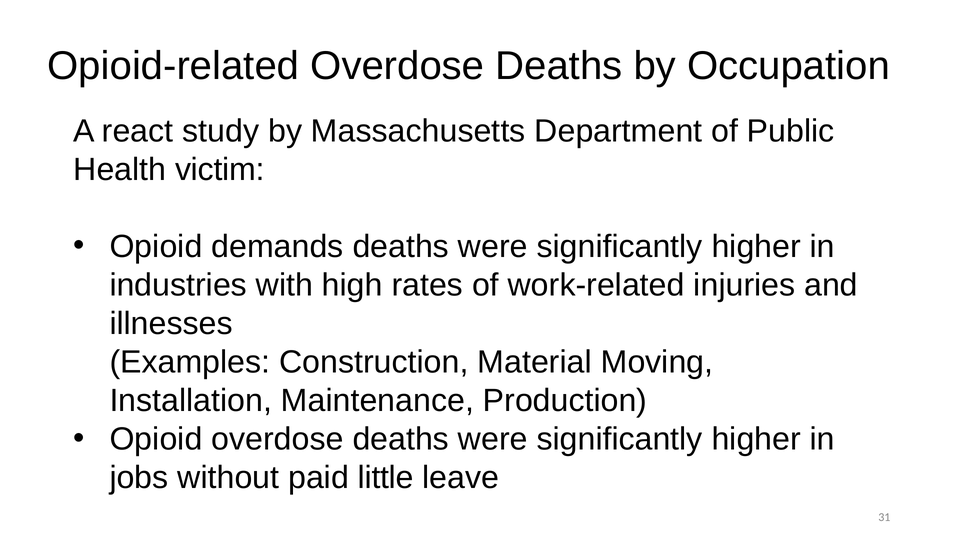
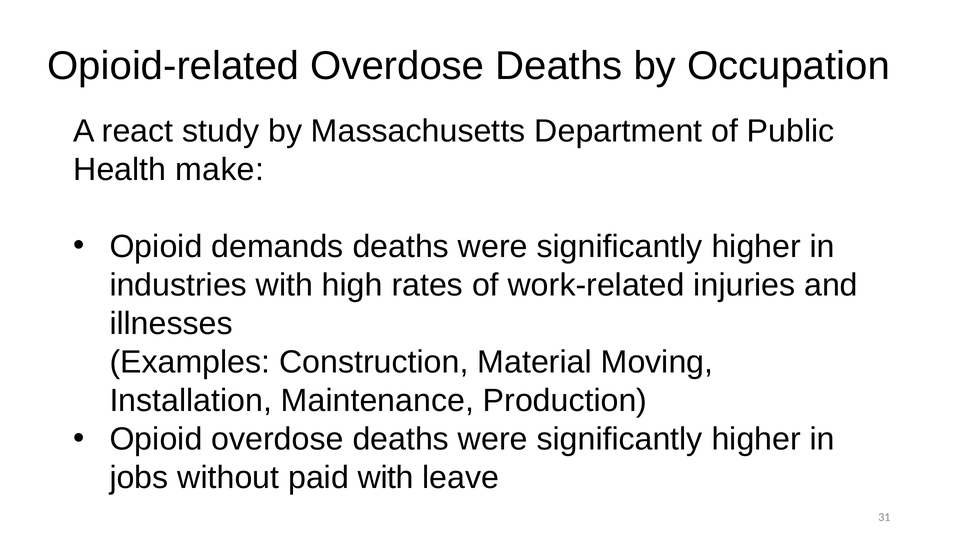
victim: victim -> make
paid little: little -> with
